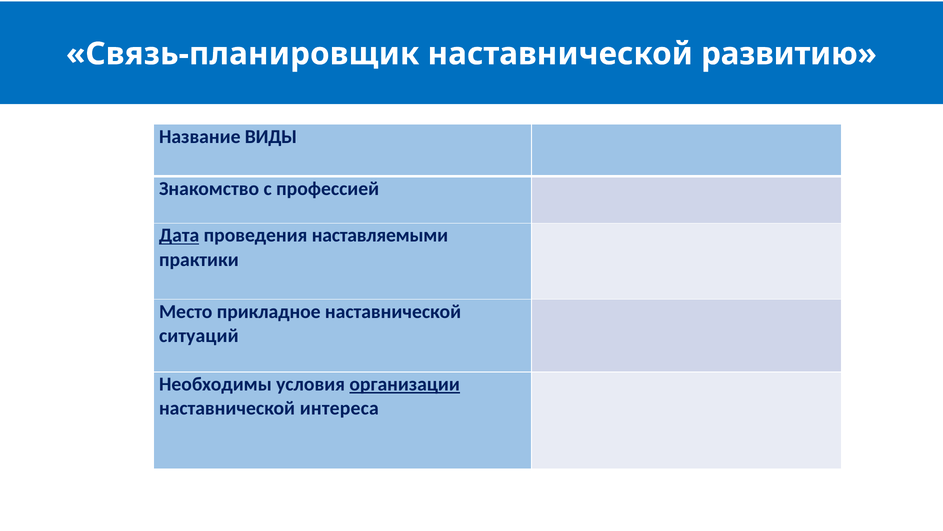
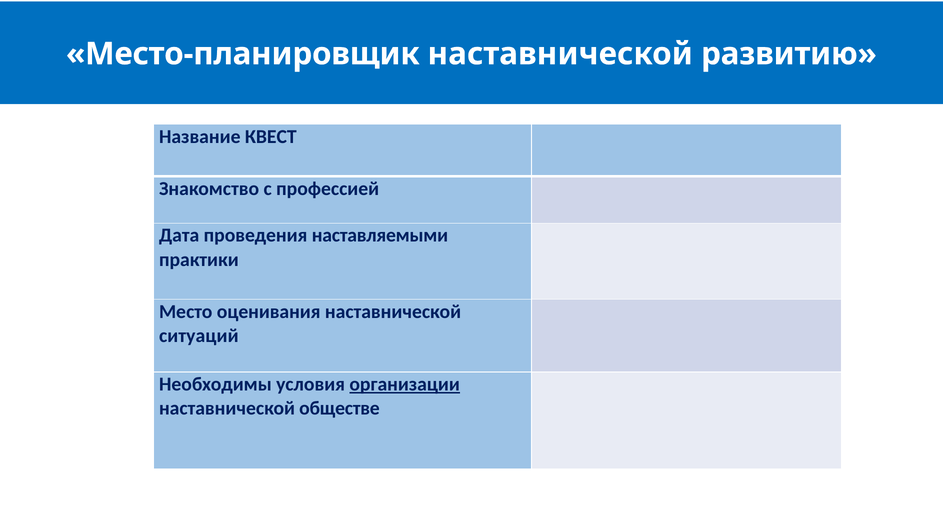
Связь-планировщик: Связь-планировщик -> Место-планировщик
ВИДЫ: ВИДЫ -> КВЕСТ
Дата underline: present -> none
прикладное: прикладное -> оценивания
интереса: интереса -> обществе
